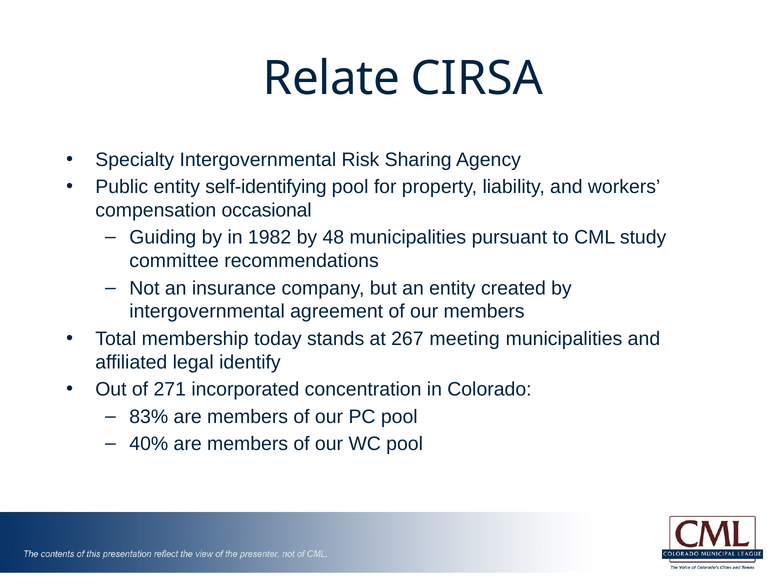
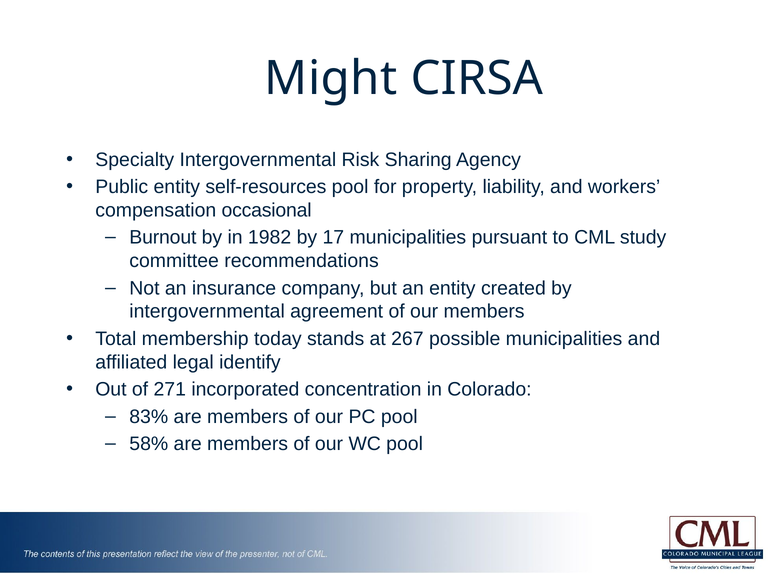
Relate: Relate -> Might
self-identifying: self-identifying -> self-resources
Guiding: Guiding -> Burnout
48: 48 -> 17
meeting: meeting -> possible
40%: 40% -> 58%
